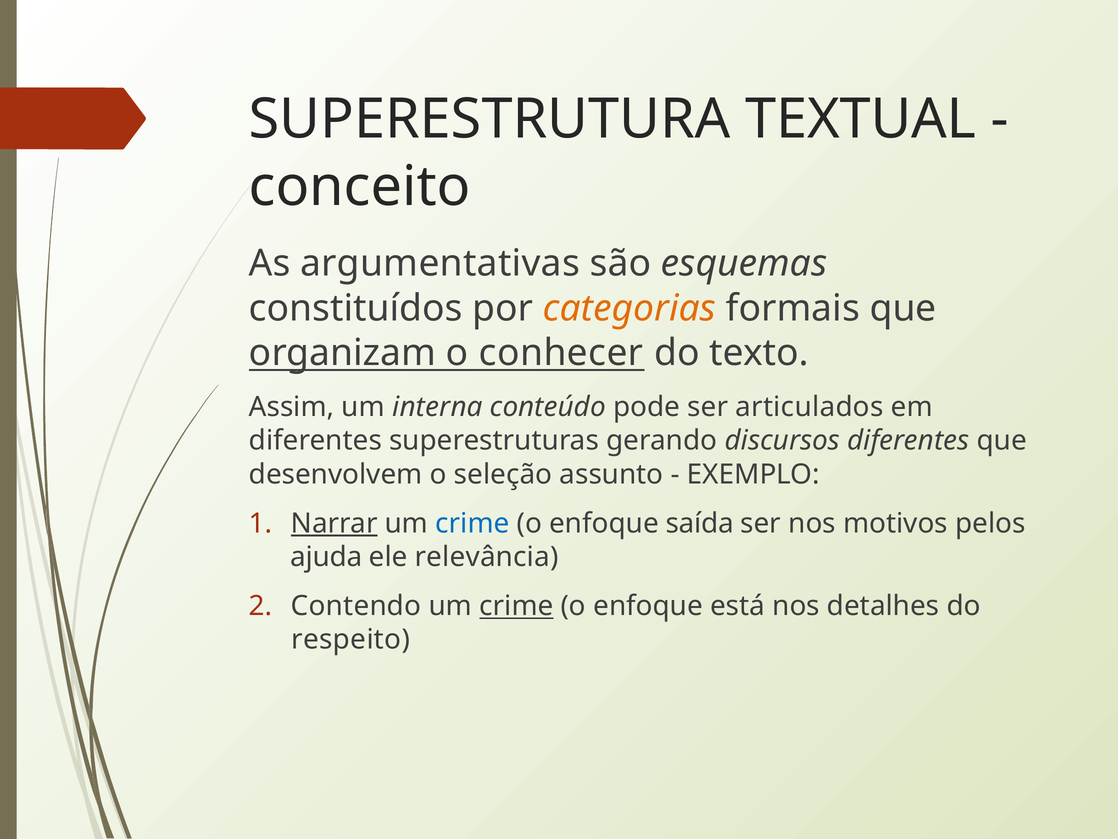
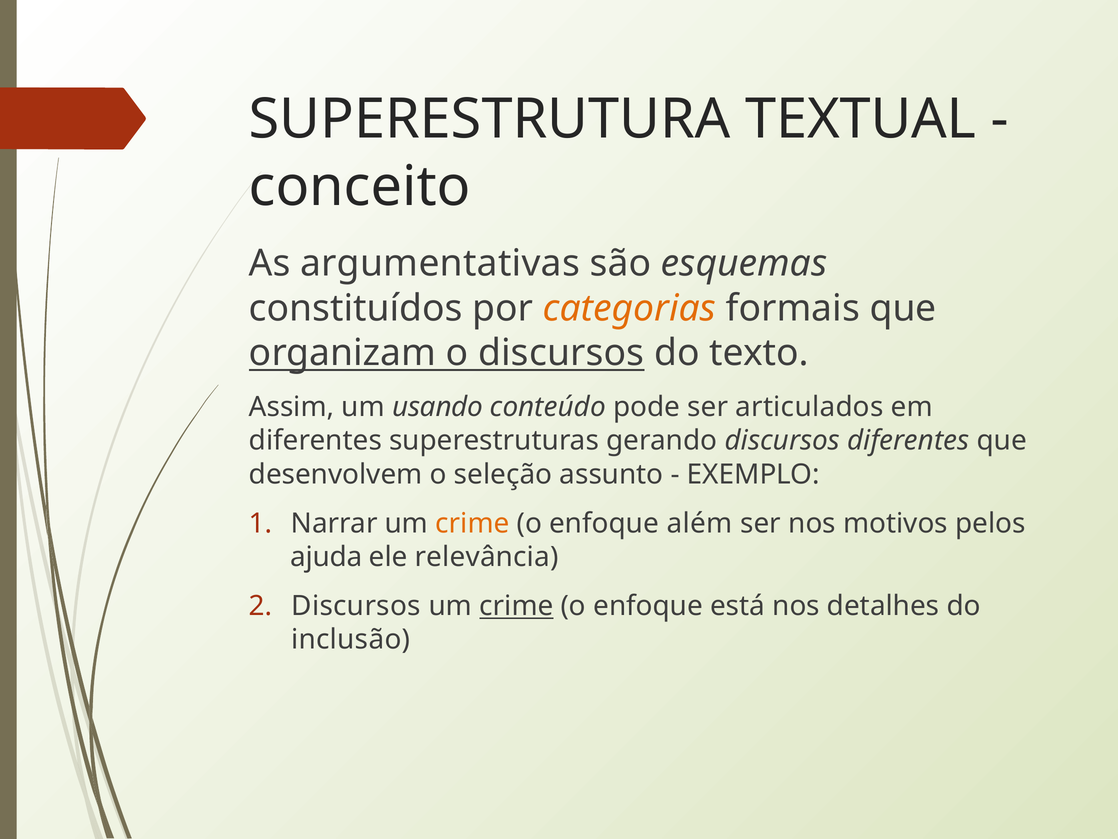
o conhecer: conhecer -> discursos
interna: interna -> usando
Narrar underline: present -> none
crime at (472, 523) colour: blue -> orange
saída: saída -> além
Contendo at (356, 606): Contendo -> Discursos
respeito: respeito -> inclusão
